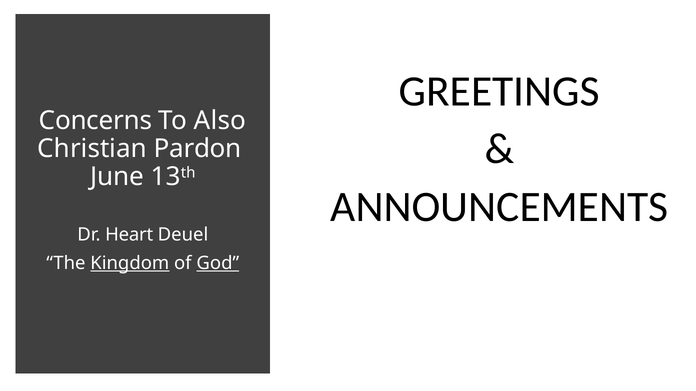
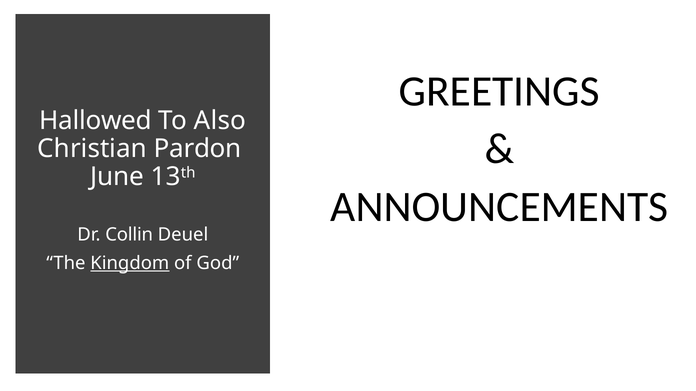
Concerns: Concerns -> Hallowed
Heart: Heart -> Collin
God underline: present -> none
